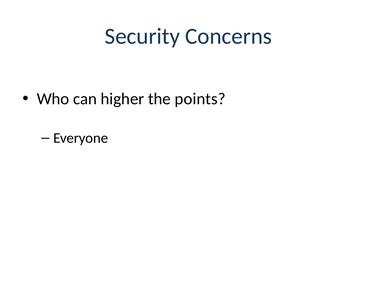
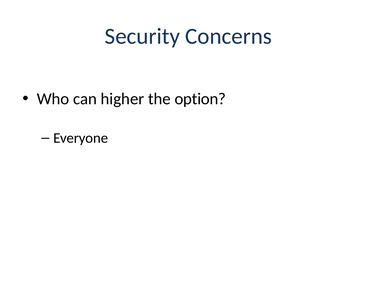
points: points -> option
